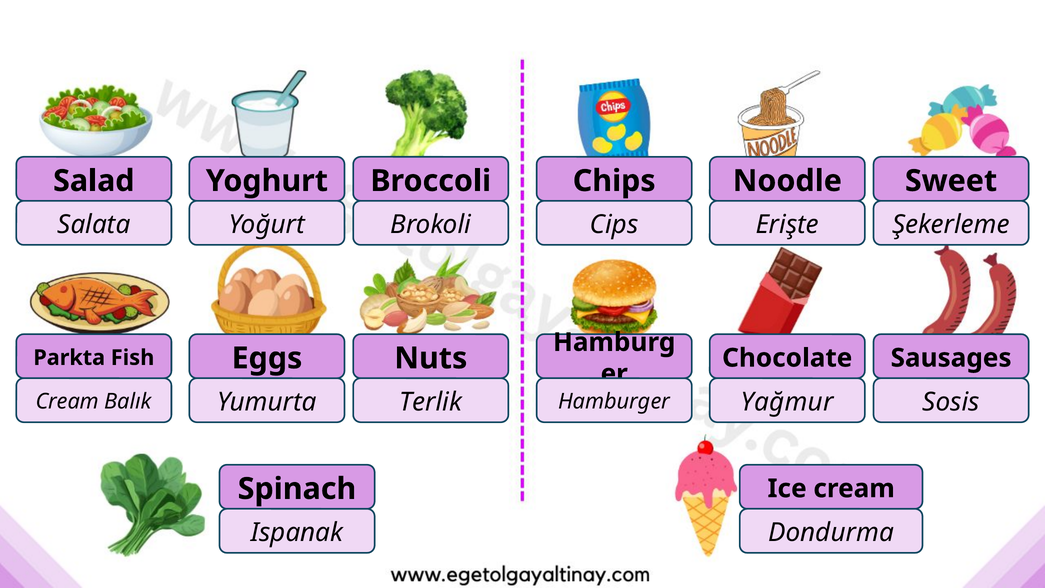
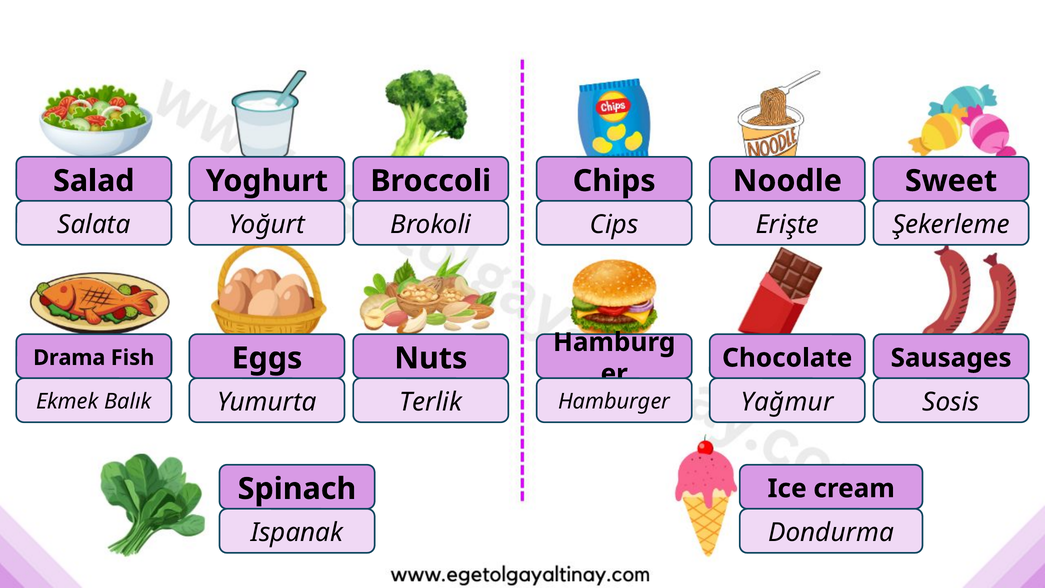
Parkta: Parkta -> Drama
Cream at (67, 402): Cream -> Ekmek
